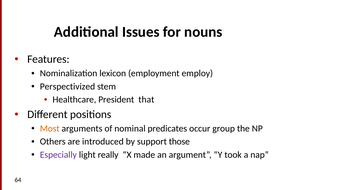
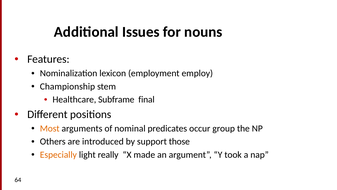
Perspectivized: Perspectivized -> Championship
President: President -> Subframe
that: that -> final
Especially colour: purple -> orange
